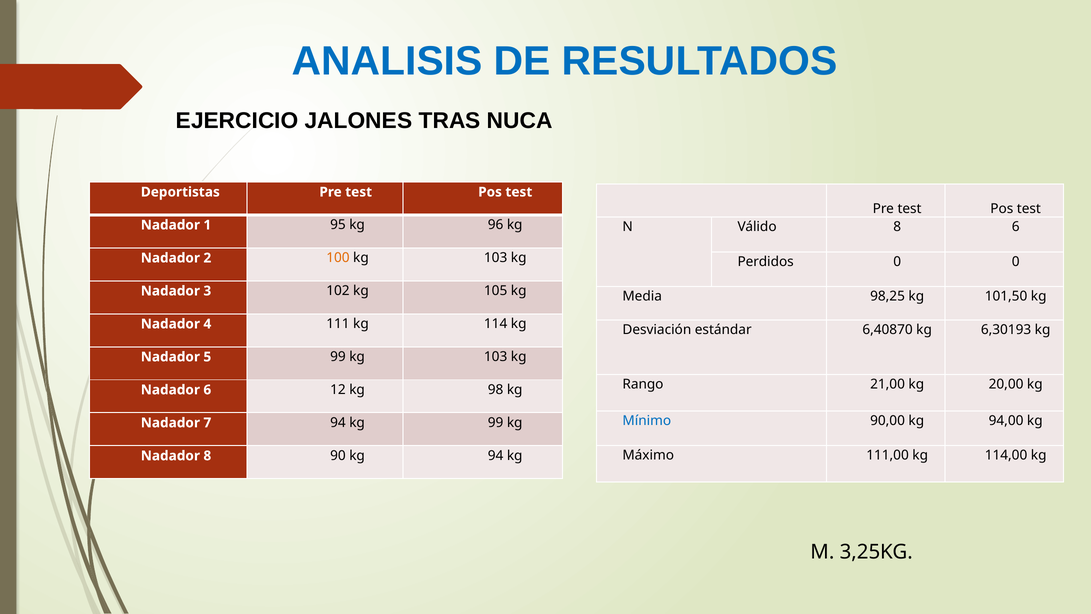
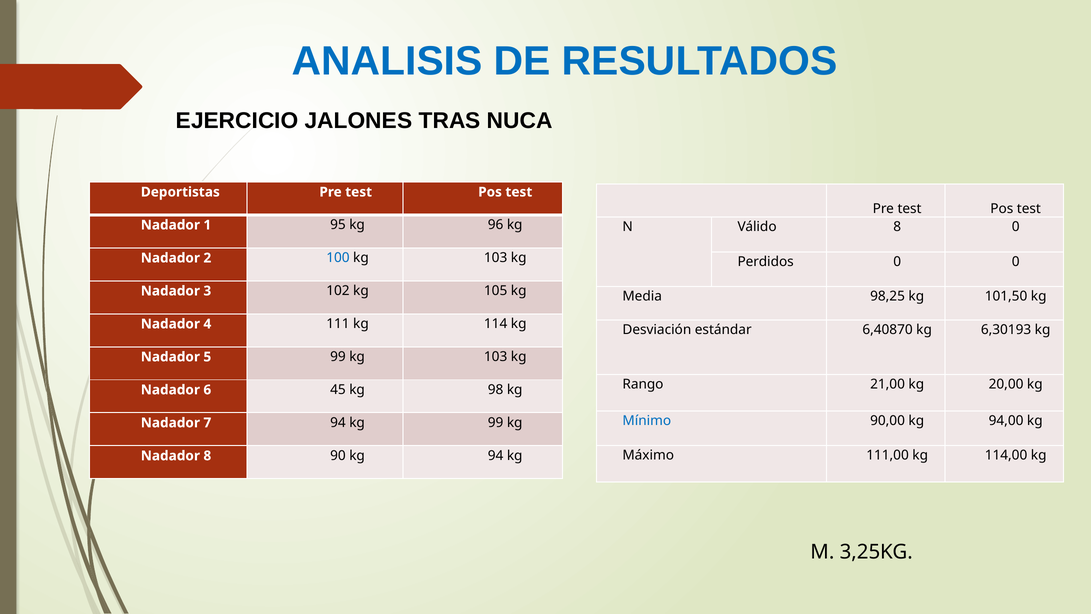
8 6: 6 -> 0
100 colour: orange -> blue
12: 12 -> 45
